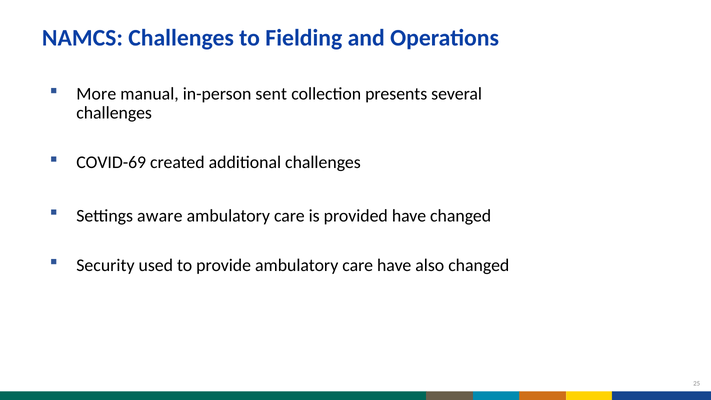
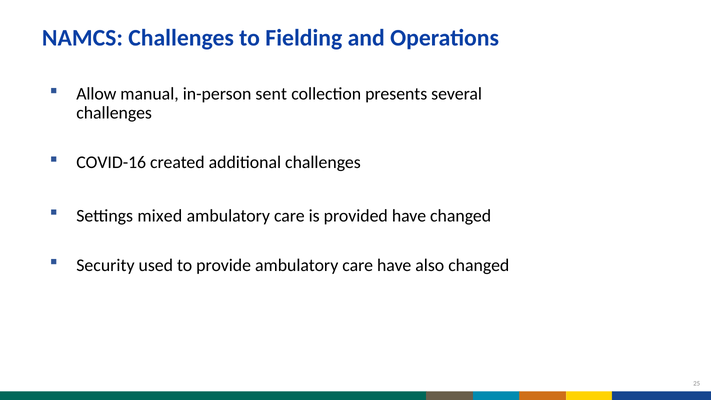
More: More -> Allow
COVID-69: COVID-69 -> COVID-16
aware: aware -> mixed
